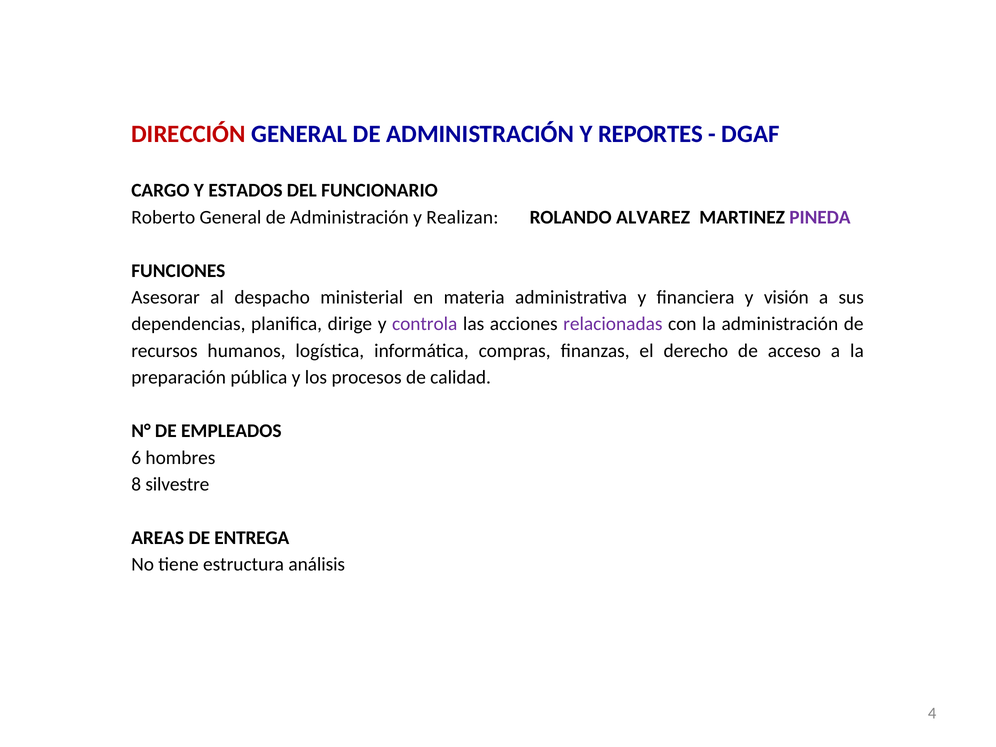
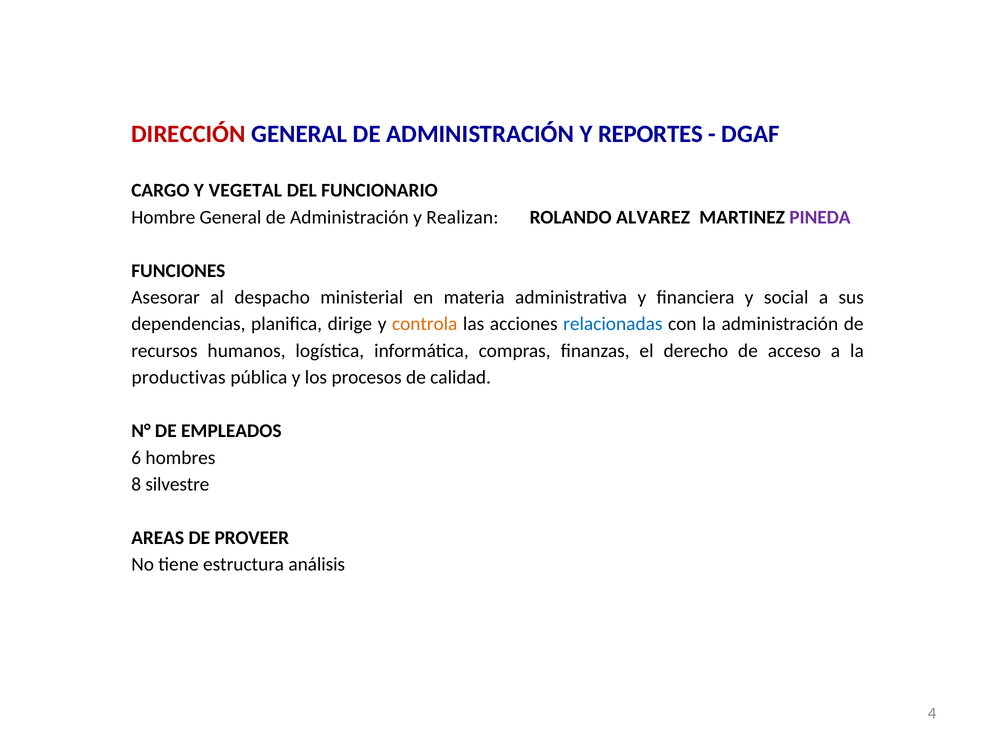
ESTADOS: ESTADOS -> VEGETAL
Roberto: Roberto -> Hombre
visión: visión -> social
controla colour: purple -> orange
relacionadas colour: purple -> blue
preparación: preparación -> productivas
ENTREGA: ENTREGA -> PROVEER
